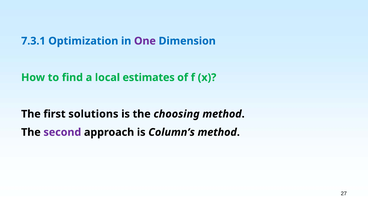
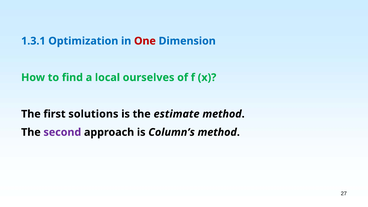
7.3.1: 7.3.1 -> 1.3.1
One colour: purple -> red
estimates: estimates -> ourselves
choosing: choosing -> estimate
